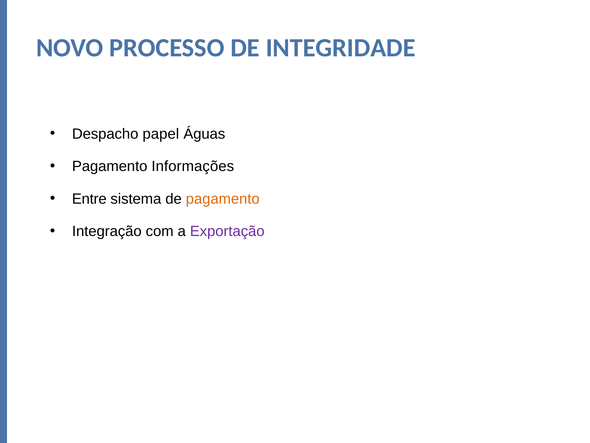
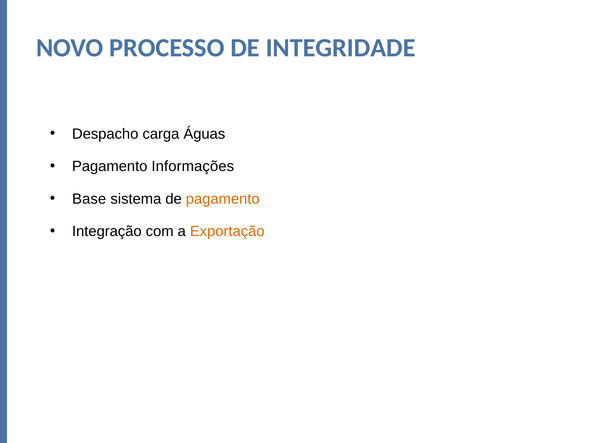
papel: papel -> carga
Entre: Entre -> Base
Exportação colour: purple -> orange
